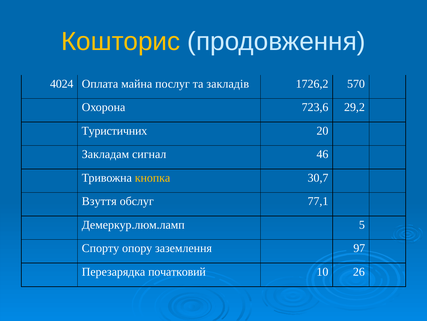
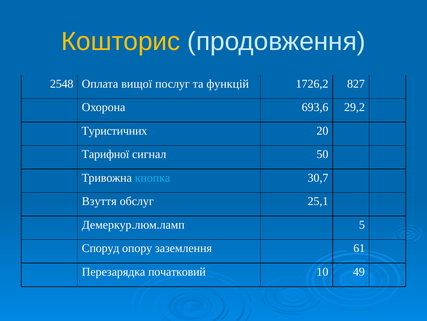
4024: 4024 -> 2548
майна: майна -> вищої
закладів: закладів -> функцій
570: 570 -> 827
723,6: 723,6 -> 693,6
Закладам: Закладам -> Тарифної
46: 46 -> 50
кнопка colour: yellow -> light blue
77,1: 77,1 -> 25,1
Спорту: Спорту -> Споруд
97: 97 -> 61
26: 26 -> 49
